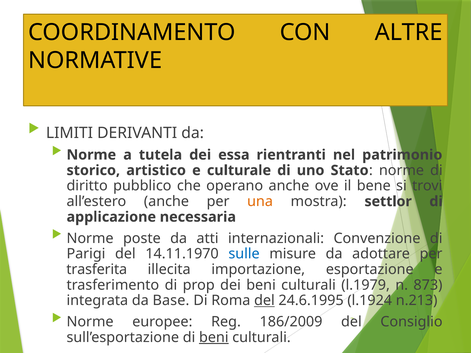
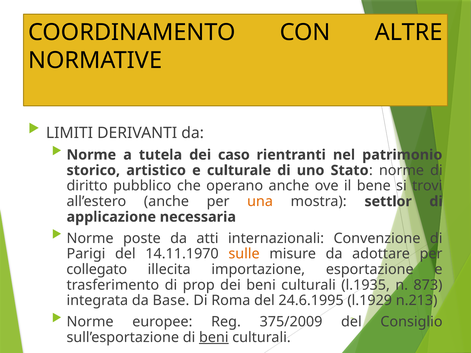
essa: essa -> caso
sulle colour: blue -> orange
trasferita: trasferita -> collegato
l.1979: l.1979 -> l.1935
del at (264, 301) underline: present -> none
l.1924: l.1924 -> l.1929
186/2009: 186/2009 -> 375/2009
